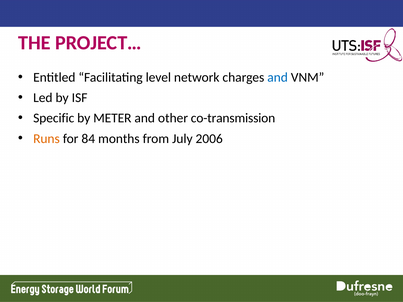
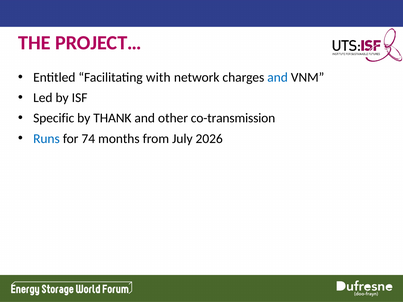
level: level -> with
METER: METER -> THANK
Runs colour: orange -> blue
84: 84 -> 74
2006: 2006 -> 2026
